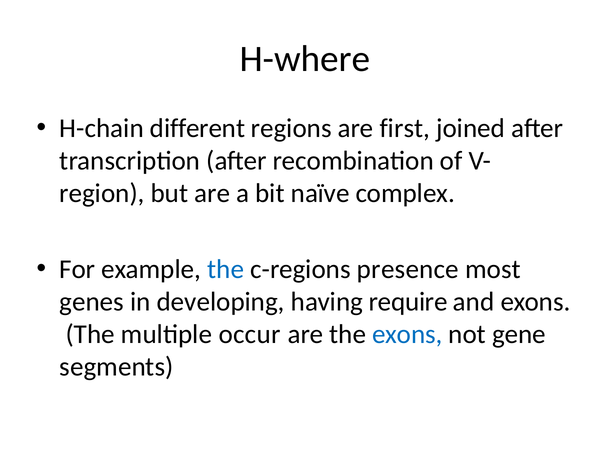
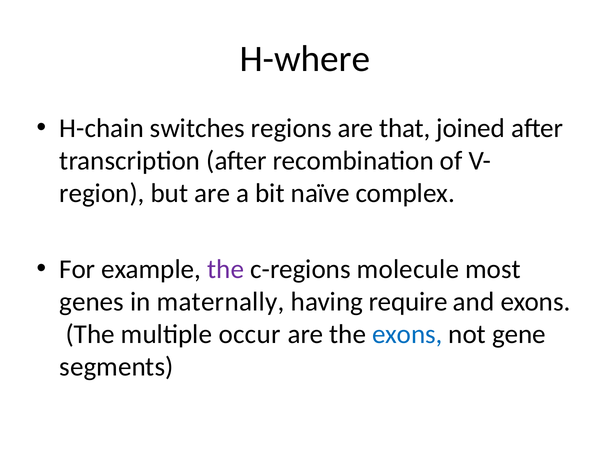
different: different -> switches
first: first -> that
the at (226, 269) colour: blue -> purple
presence: presence -> molecule
developing: developing -> maternally
